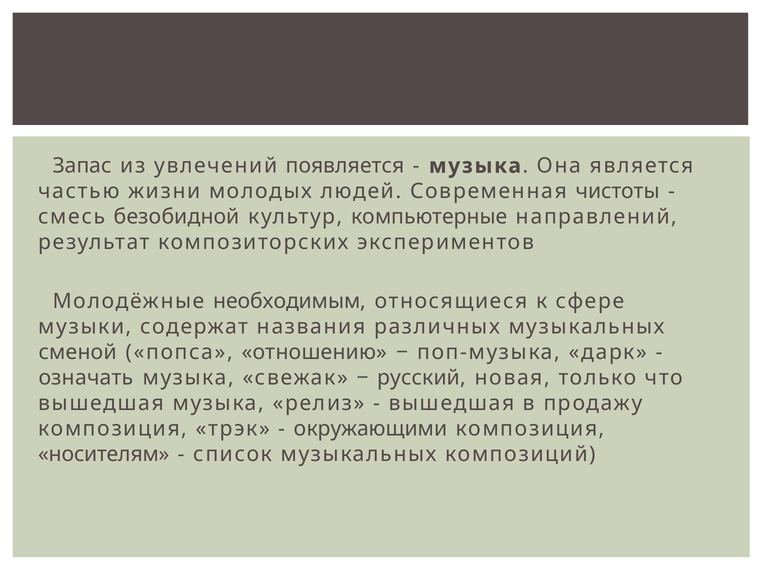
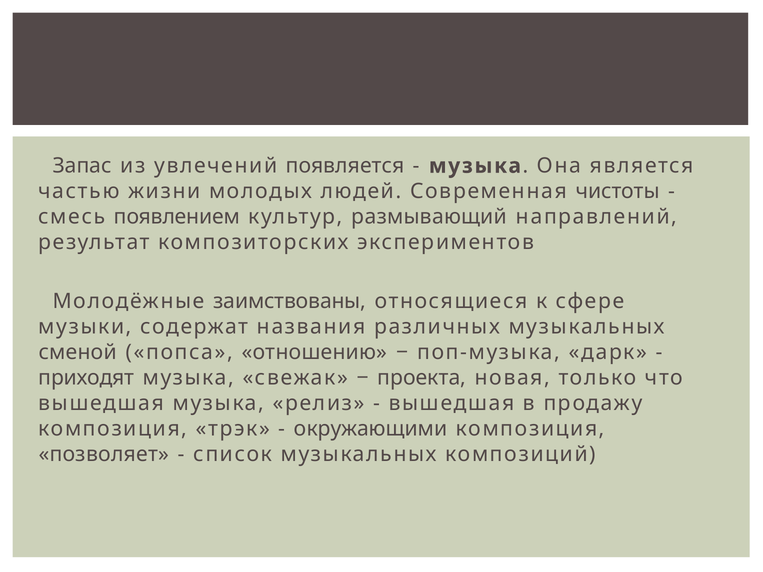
безобидной: безобидной -> появлением
компьютерные: компьютерные -> размывающий
необходимым: необходимым -> заимствованы
означать: означать -> приходят
русский: русский -> проекта
носителям: носителям -> позволяет
